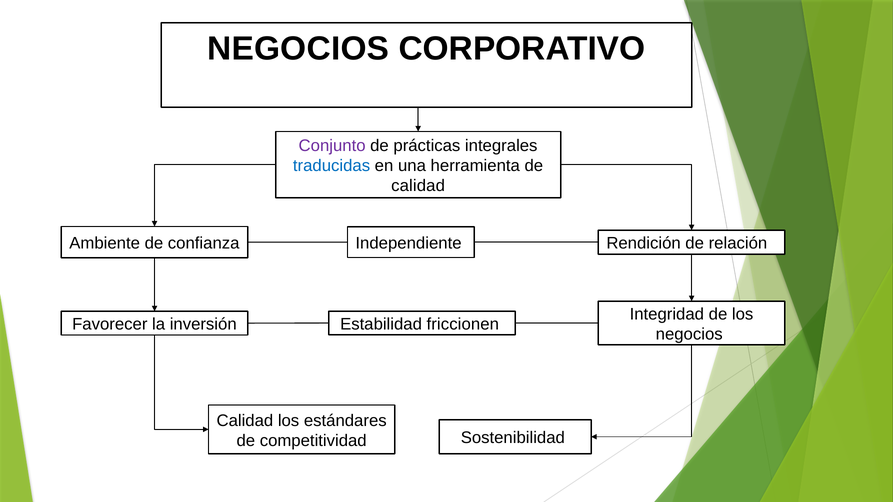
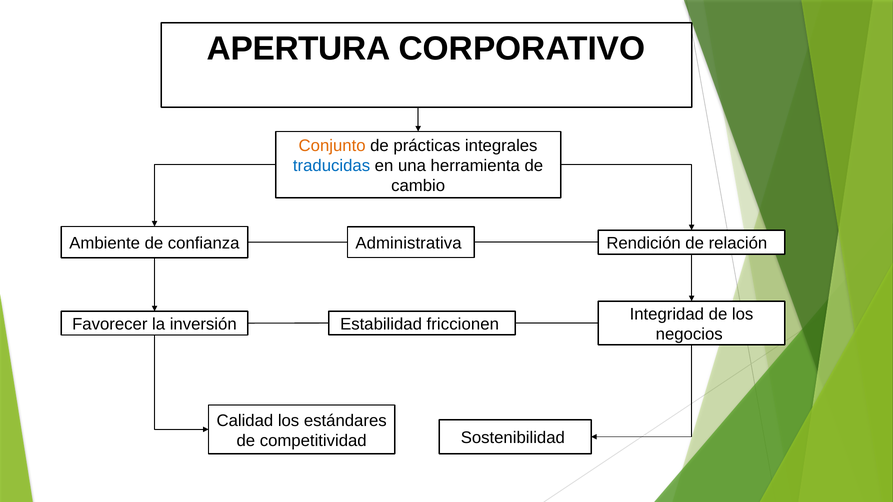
NEGOCIOS at (298, 49): NEGOCIOS -> APERTURA
Conjunto colour: purple -> orange
calidad at (418, 186): calidad -> cambio
Independiente: Independiente -> Administrativa
